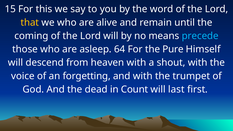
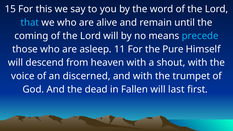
that colour: yellow -> light blue
64: 64 -> 11
forgetting: forgetting -> discerned
Count: Count -> Fallen
